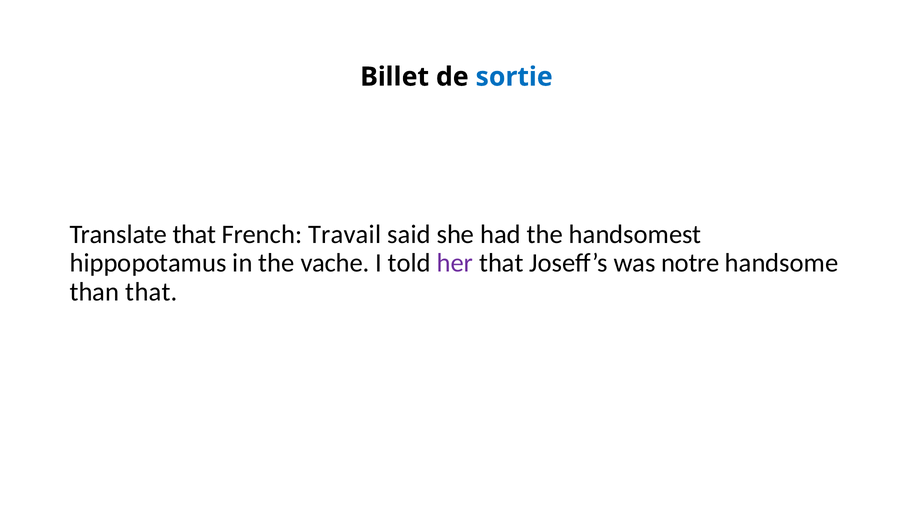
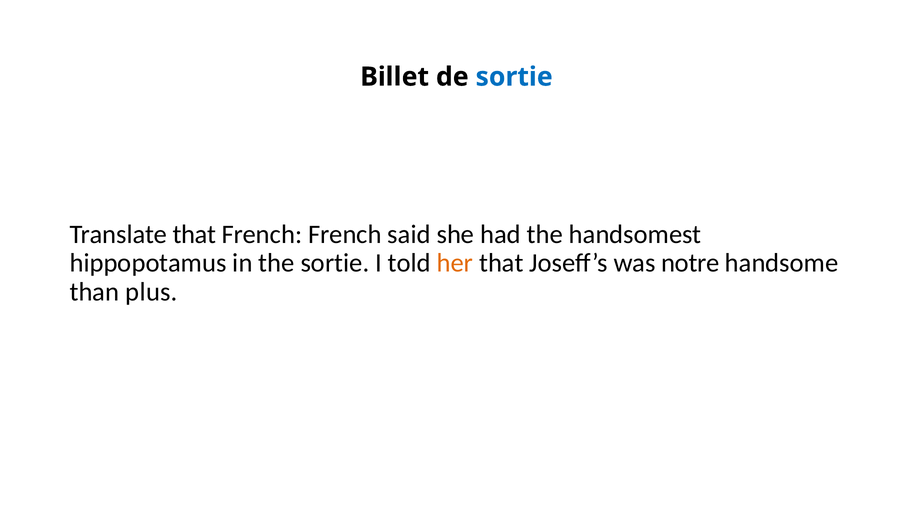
French Travail: Travail -> French
the vache: vache -> sortie
her colour: purple -> orange
than that: that -> plus
